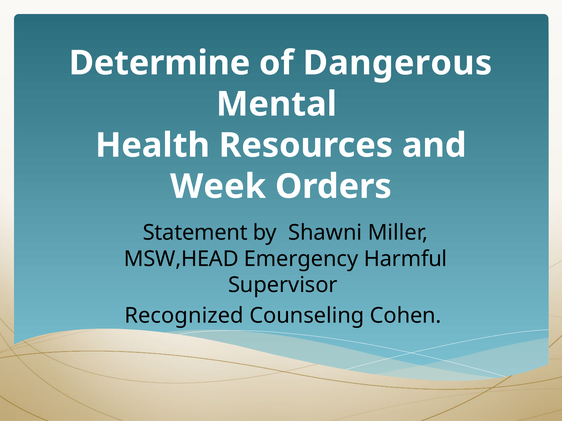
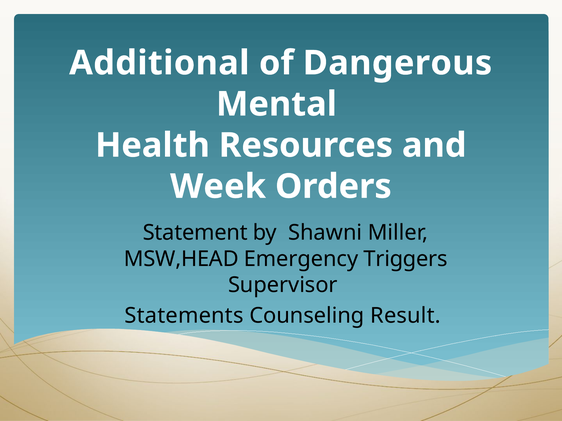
Determine: Determine -> Additional
Harmful: Harmful -> Triggers
Recognized: Recognized -> Statements
Cohen: Cohen -> Result
